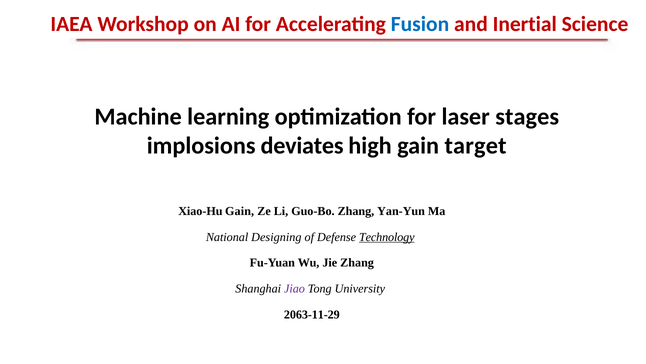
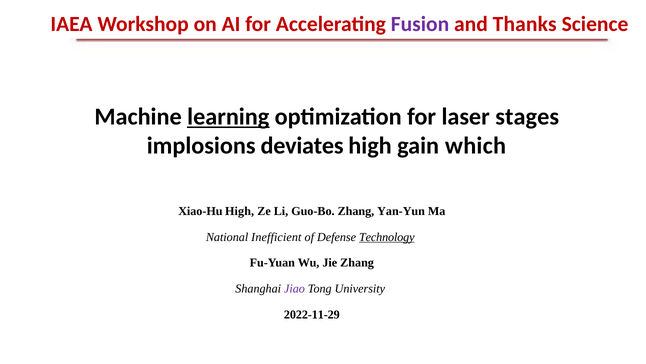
Fusion colour: blue -> purple
Inertial: Inertial -> Thanks
learning underline: none -> present
target: target -> which
Xiao-Hu Gain: Gain -> High
Designing: Designing -> Inefficient
2063-11-29: 2063-11-29 -> 2022-11-29
